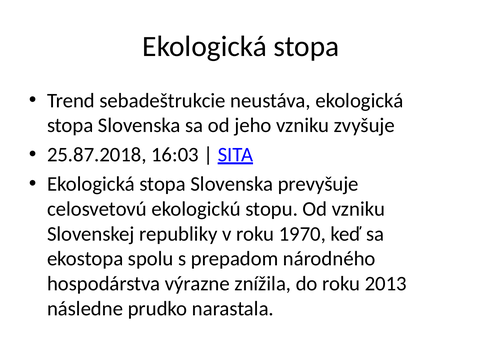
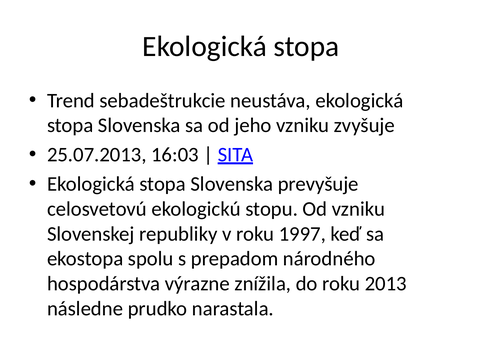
25.87.2018: 25.87.2018 -> 25.07.2013
1970: 1970 -> 1997
